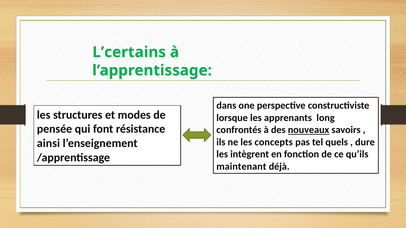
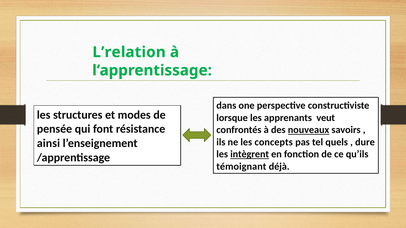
L’certains: L’certains -> L’relation
long: long -> veut
intègrent underline: none -> present
maintenant: maintenant -> témoignant
